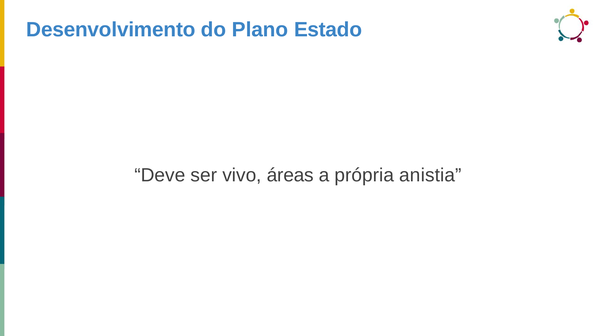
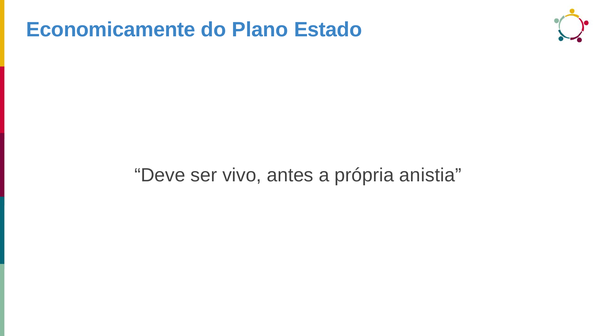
Desenvolvimento: Desenvolvimento -> Economicamente
áreas: áreas -> antes
